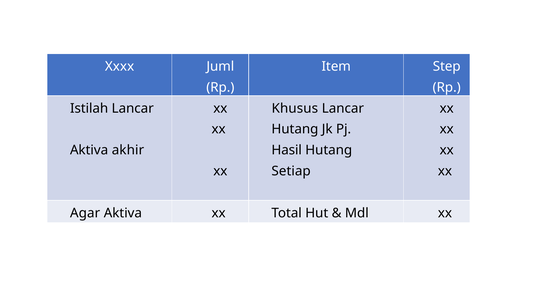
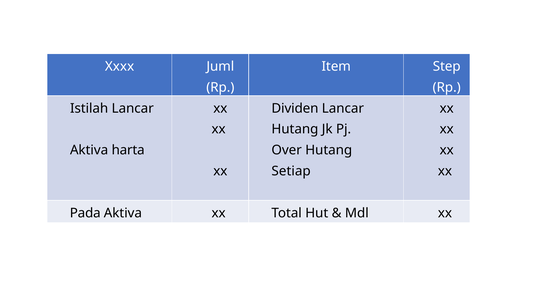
Khusus: Khusus -> Dividen
akhir: akhir -> harta
Hasil: Hasil -> Over
Agar: Agar -> Pada
